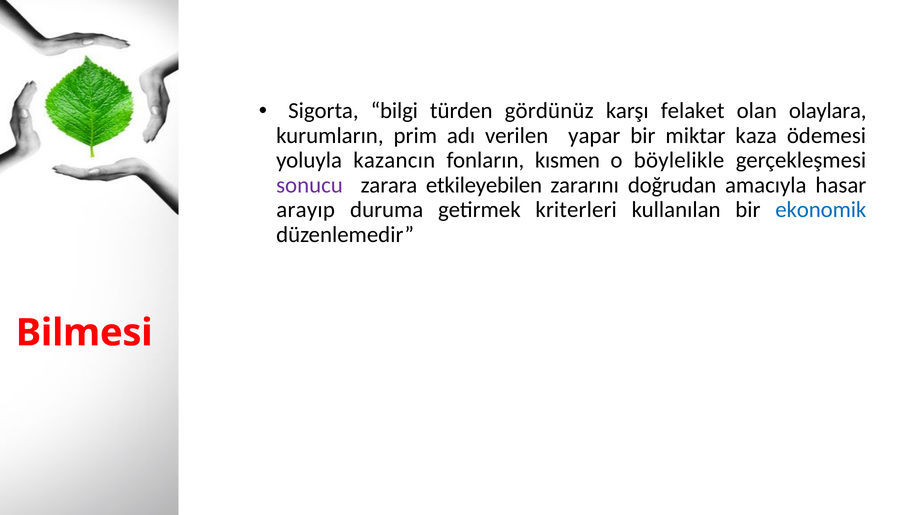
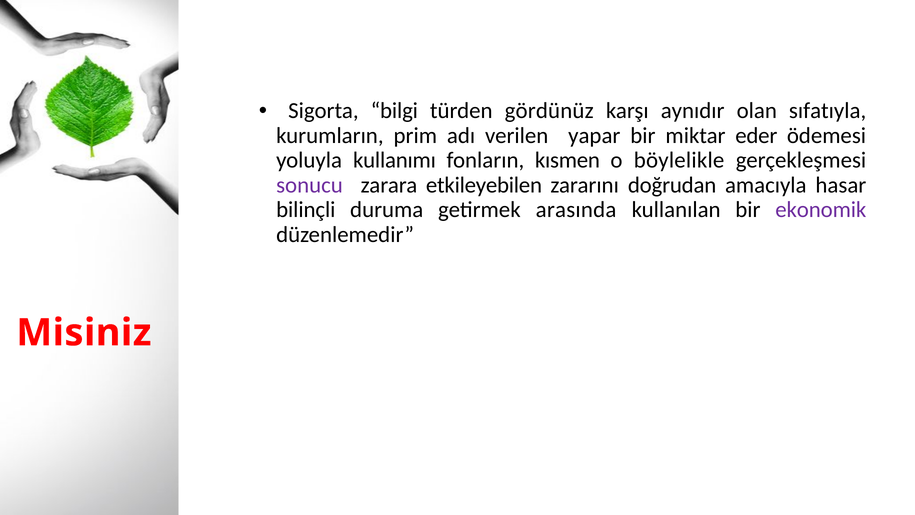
felaket: felaket -> aynıdır
olaylara: olaylara -> sıfatıyla
kaza: kaza -> eder
kazancın: kazancın -> kullanımı
arayıp: arayıp -> bilinçli
kriterleri: kriterleri -> arasında
ekonomik colour: blue -> purple
Bilmesi: Bilmesi -> Misiniz
